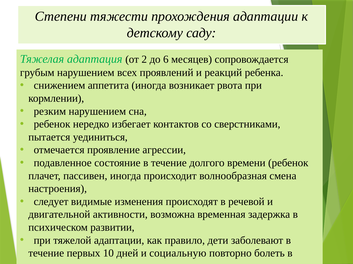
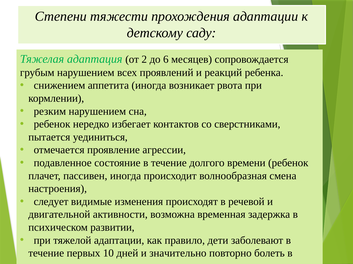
социальную: социальную -> значительно
